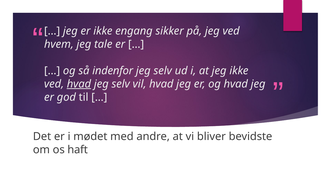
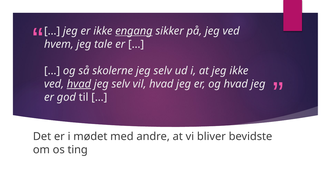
engang underline: none -> present
indenfor: indenfor -> skolerne
haft: haft -> ting
